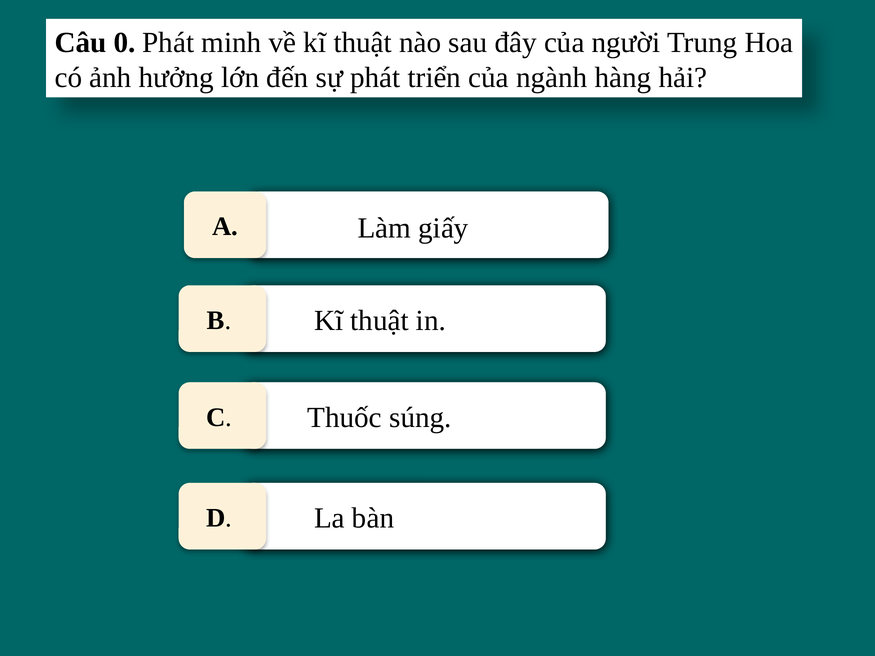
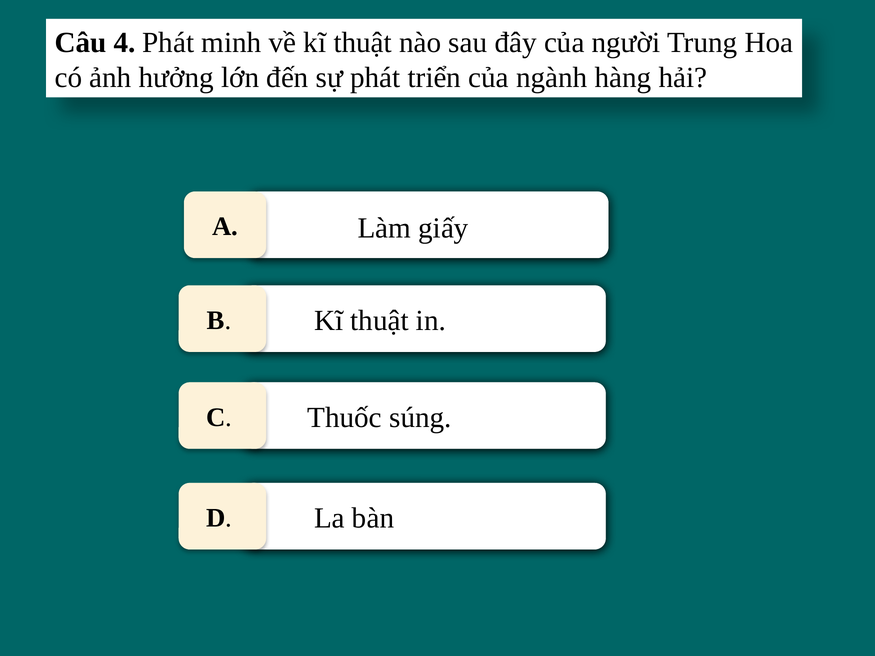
0: 0 -> 4
